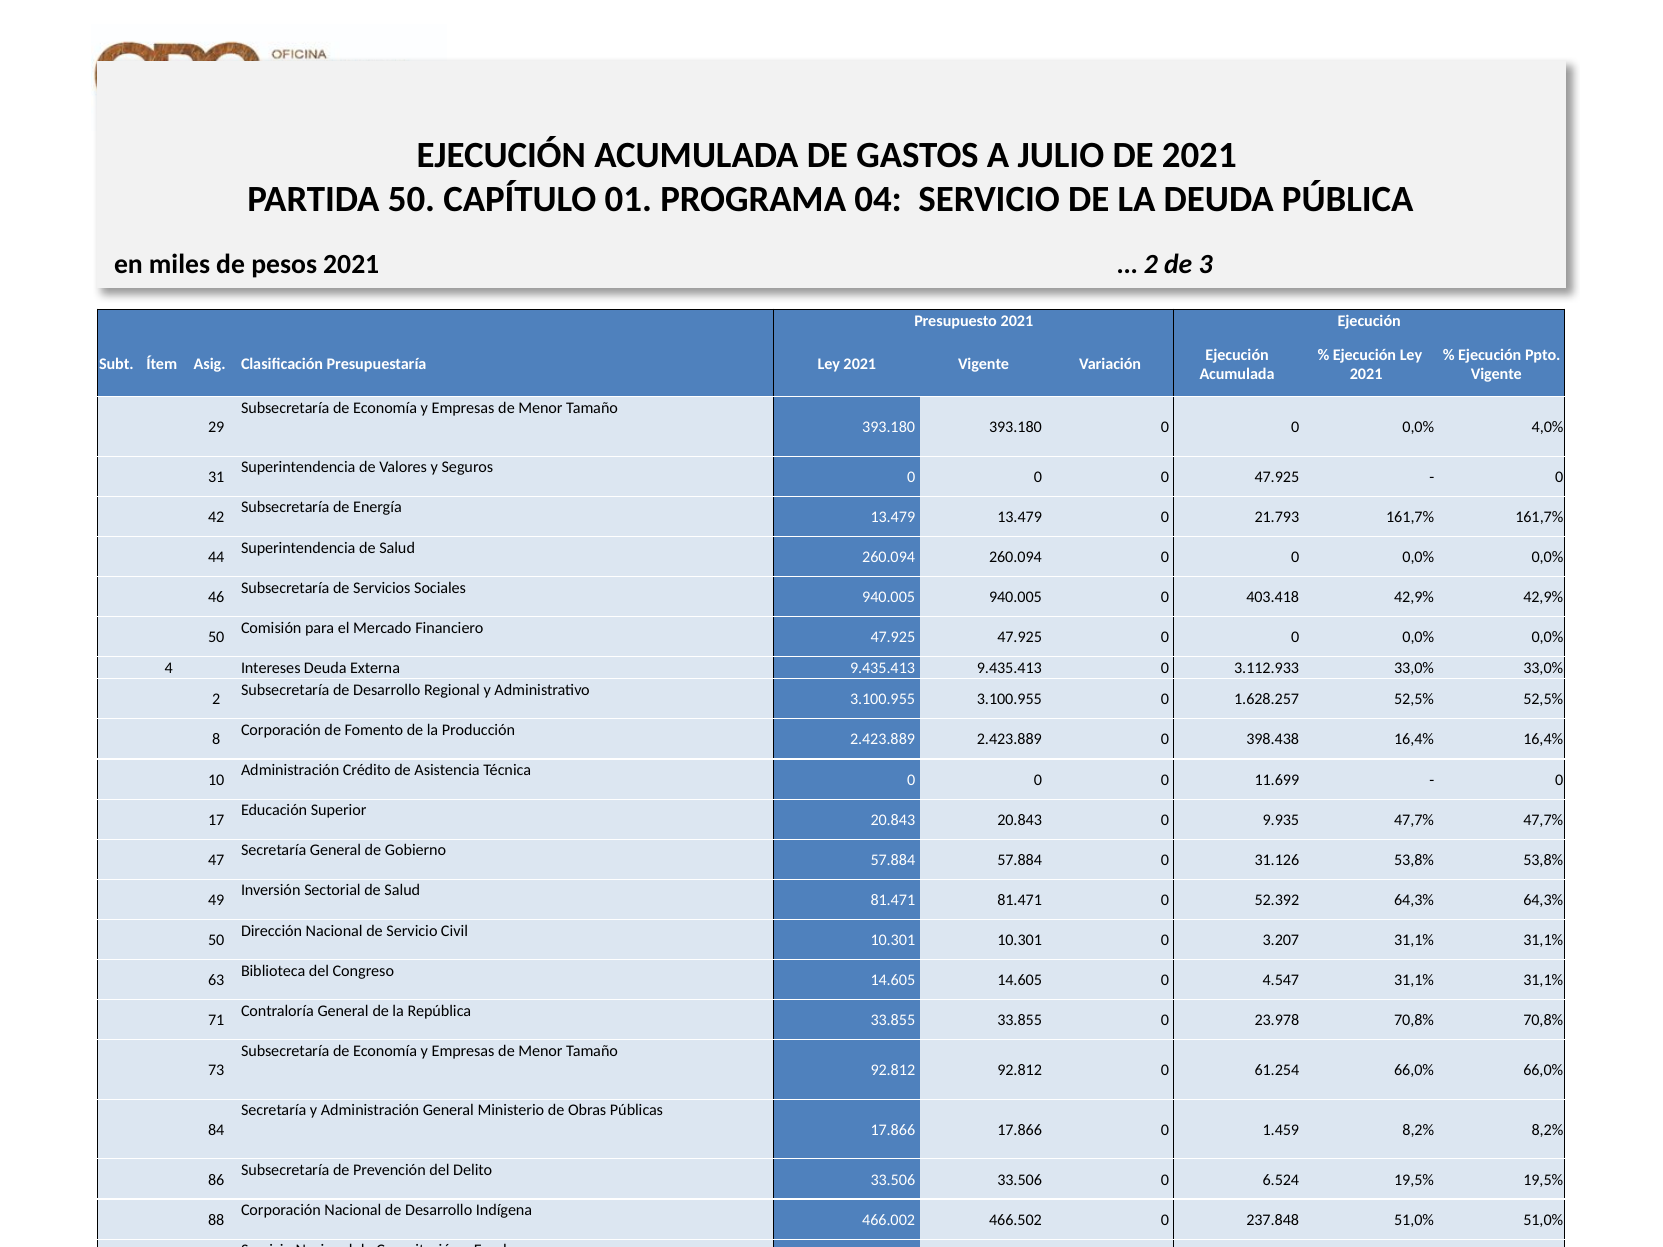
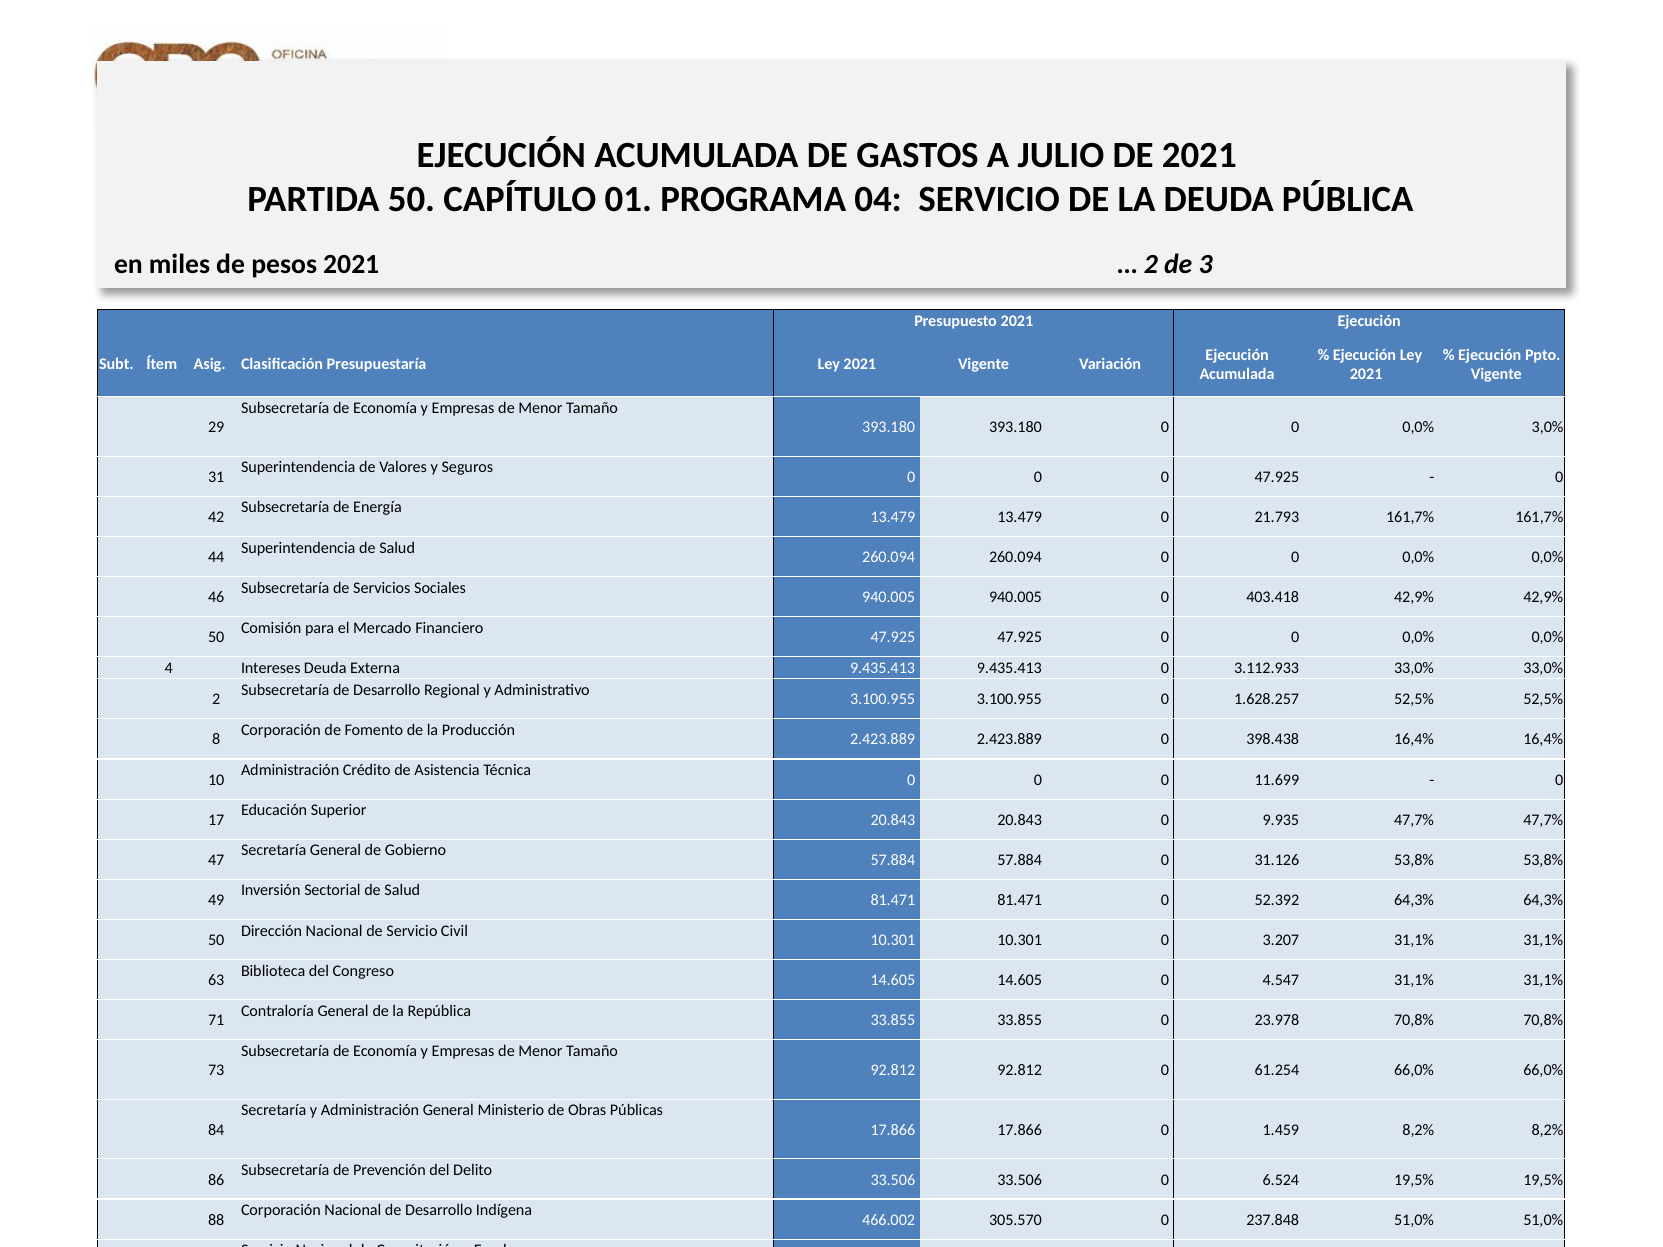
4,0%: 4,0% -> 3,0%
466.502: 466.502 -> 305.570
